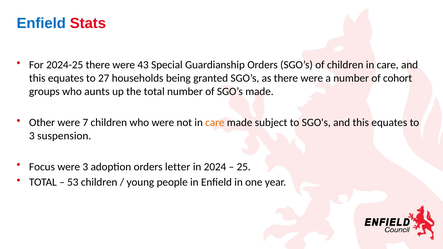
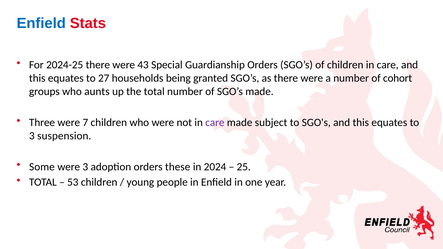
Other: Other -> Three
care at (215, 123) colour: orange -> purple
Focus: Focus -> Some
letter: letter -> these
